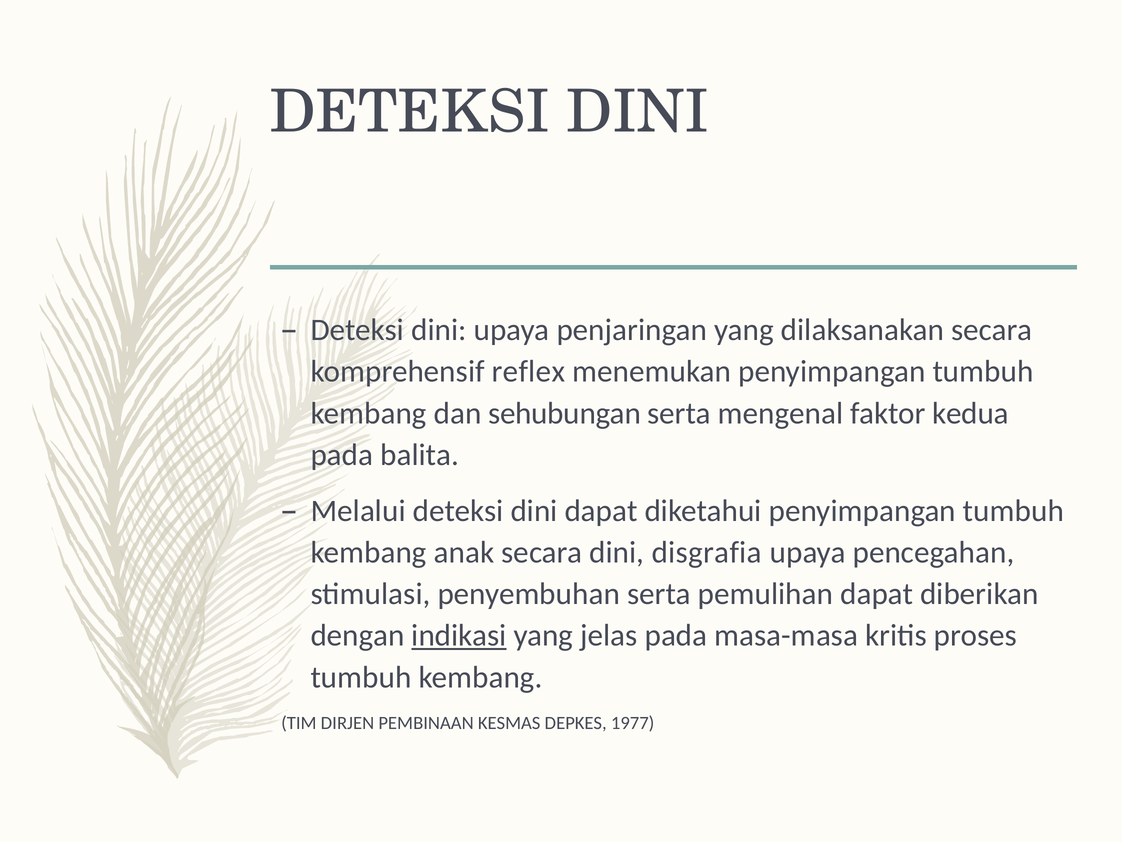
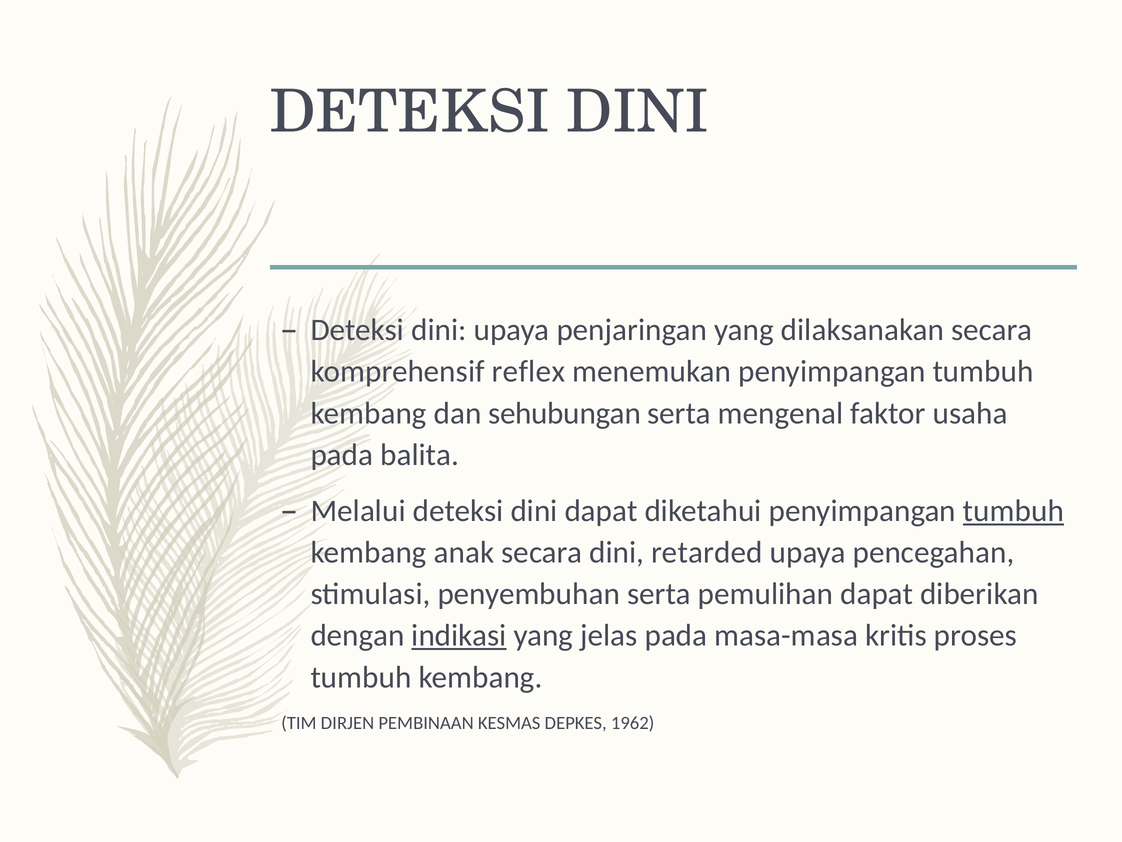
kedua: kedua -> usaha
tumbuh at (1013, 511) underline: none -> present
disgrafia: disgrafia -> retarded
1977: 1977 -> 1962
